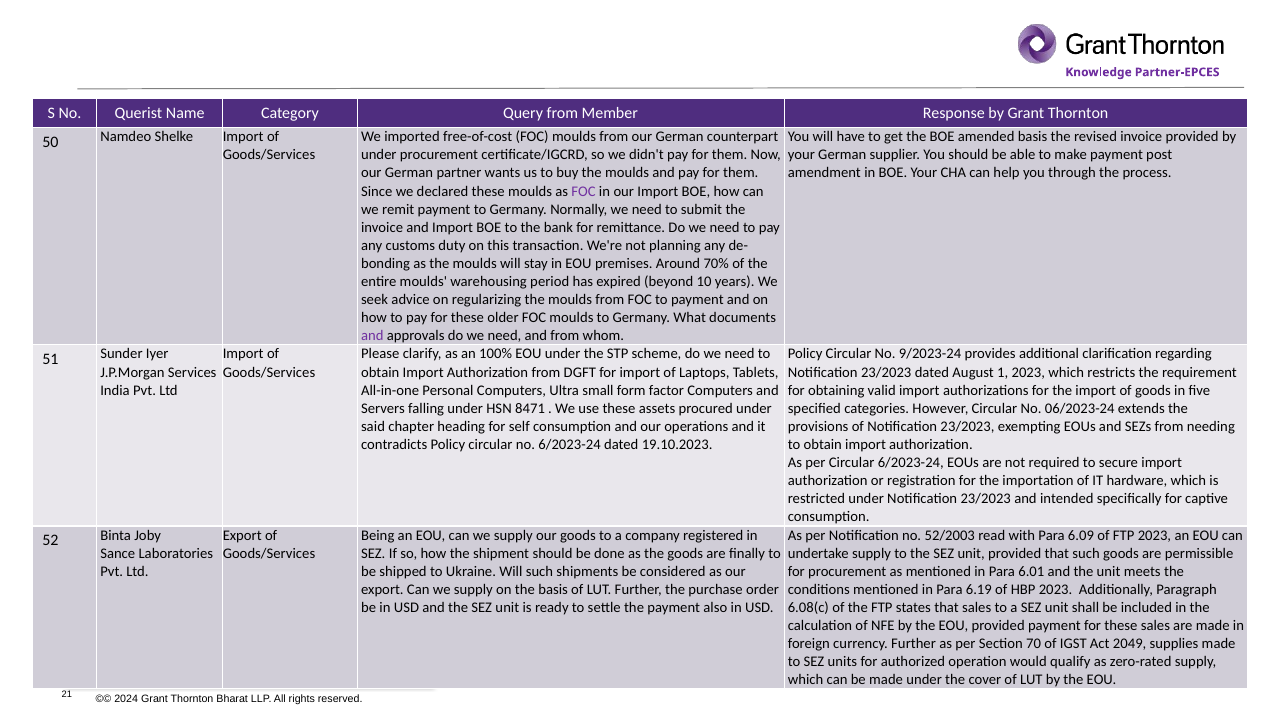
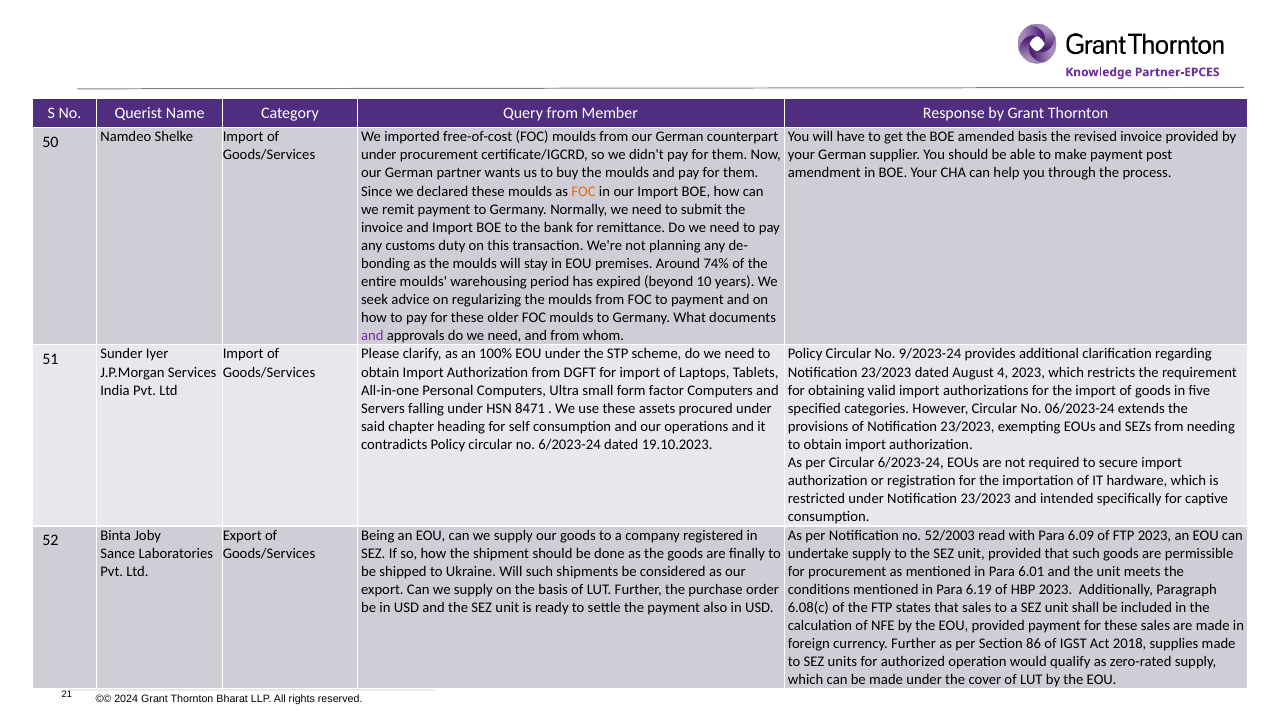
FOC at (584, 191) colour: purple -> orange
70%: 70% -> 74%
1: 1 -> 4
70: 70 -> 86
2049: 2049 -> 2018
